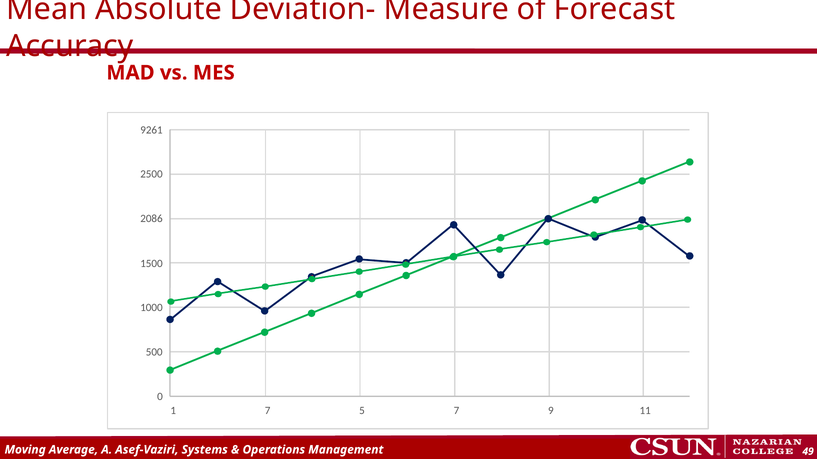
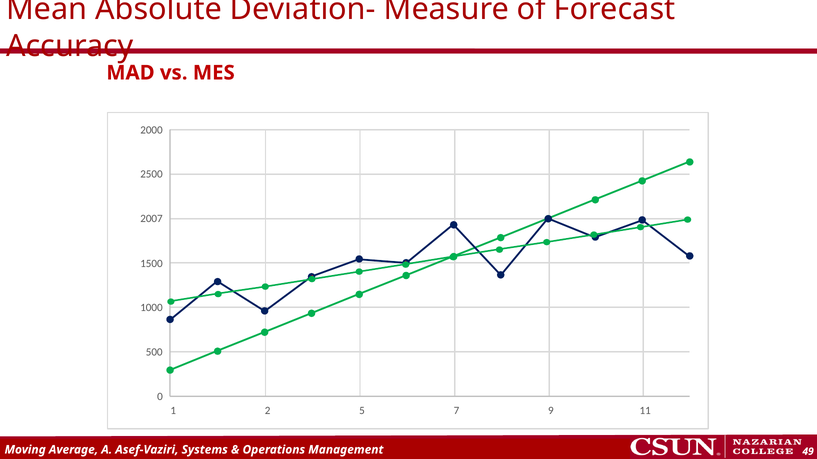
9261: 9261 -> 2000
2086: 2086 -> 2007
1 7: 7 -> 2
